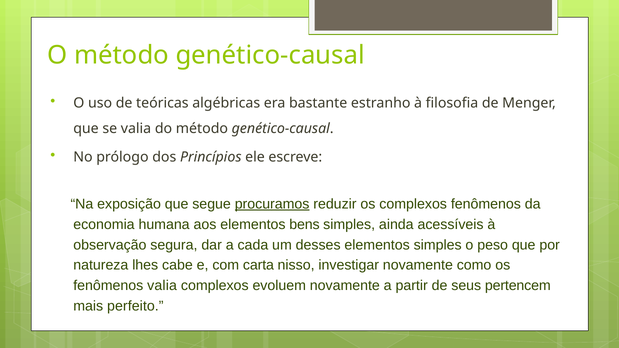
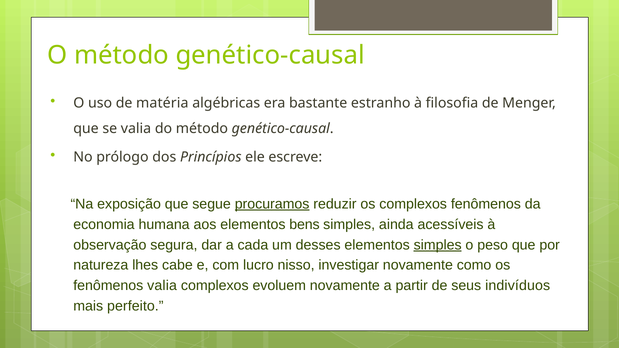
teóricas: teóricas -> matéria
simples at (438, 245) underline: none -> present
carta: carta -> lucro
pertencem: pertencem -> indivíduos
